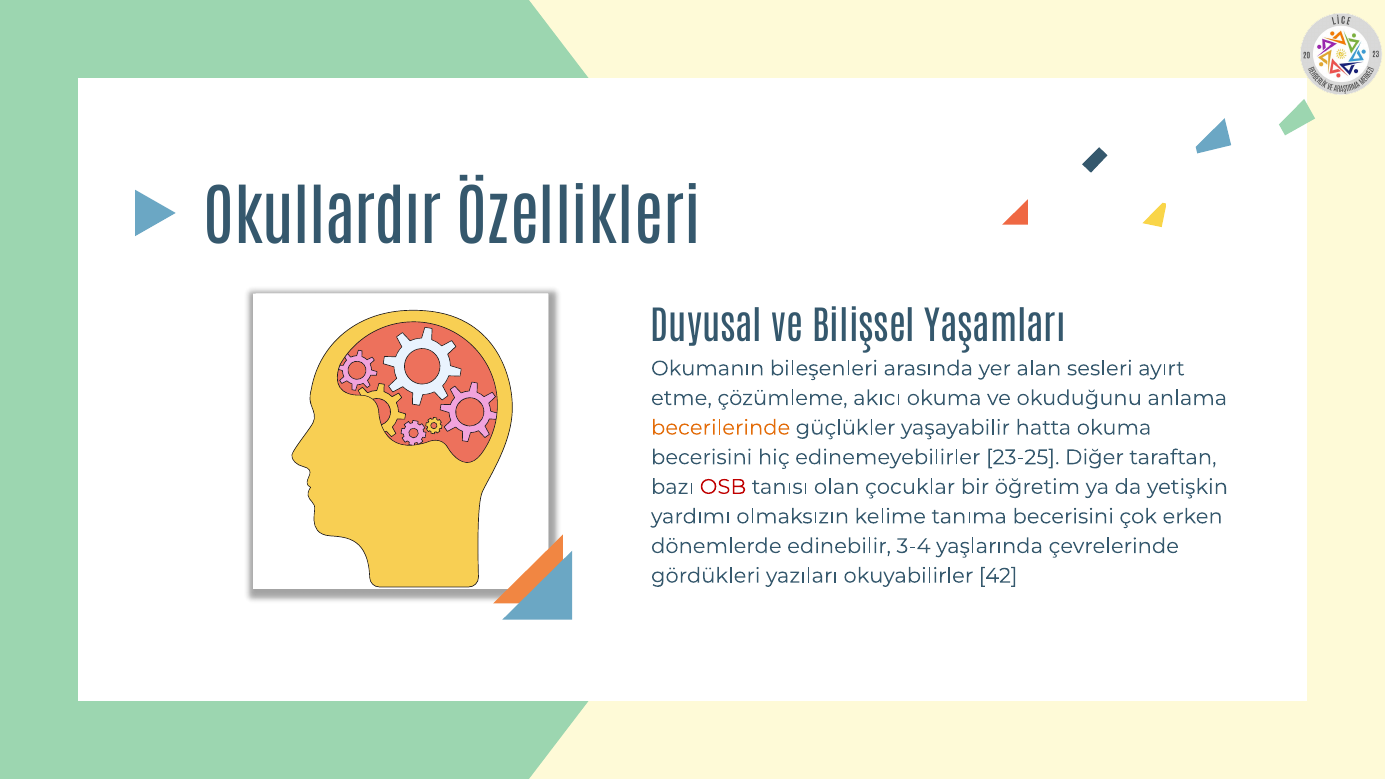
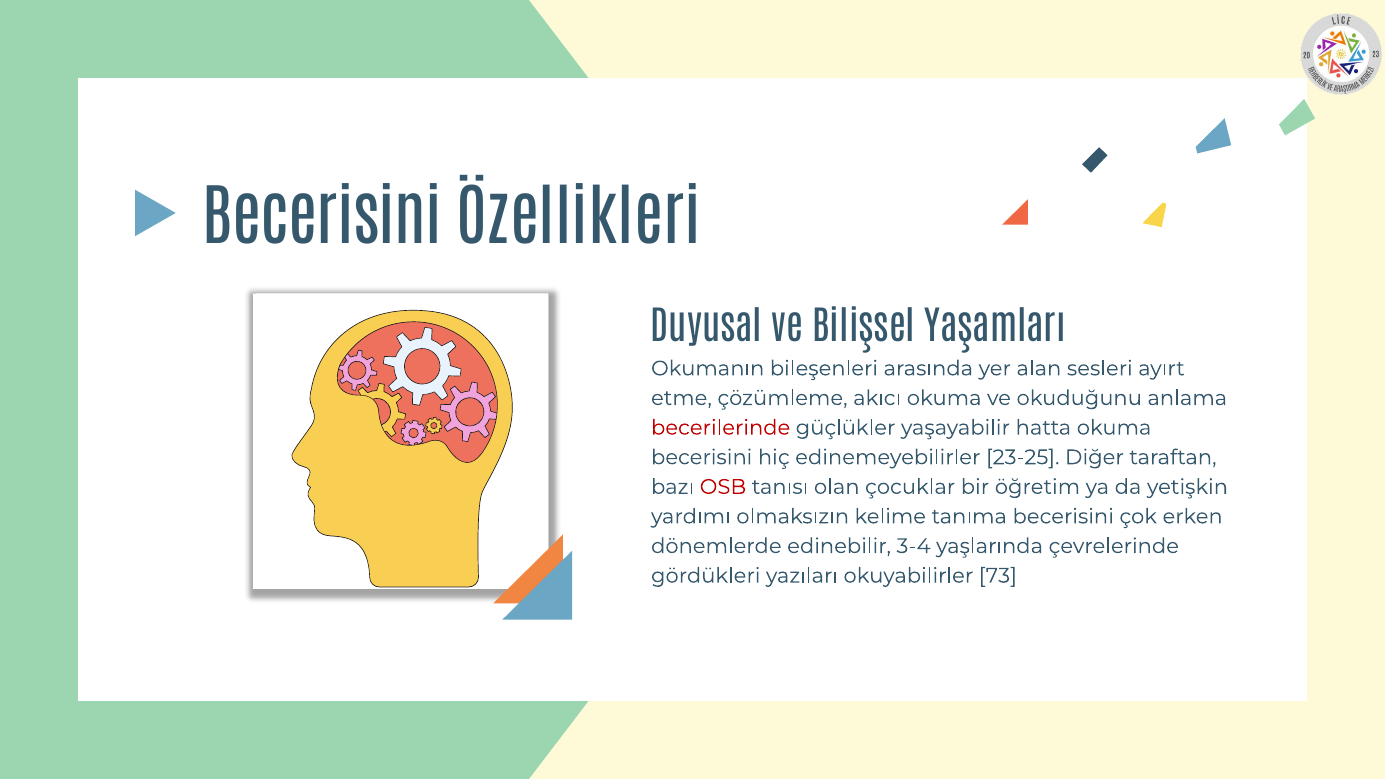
Okullardır at (323, 221): Okullardır -> Becerisini
becerilerinde colour: orange -> red
42: 42 -> 73
